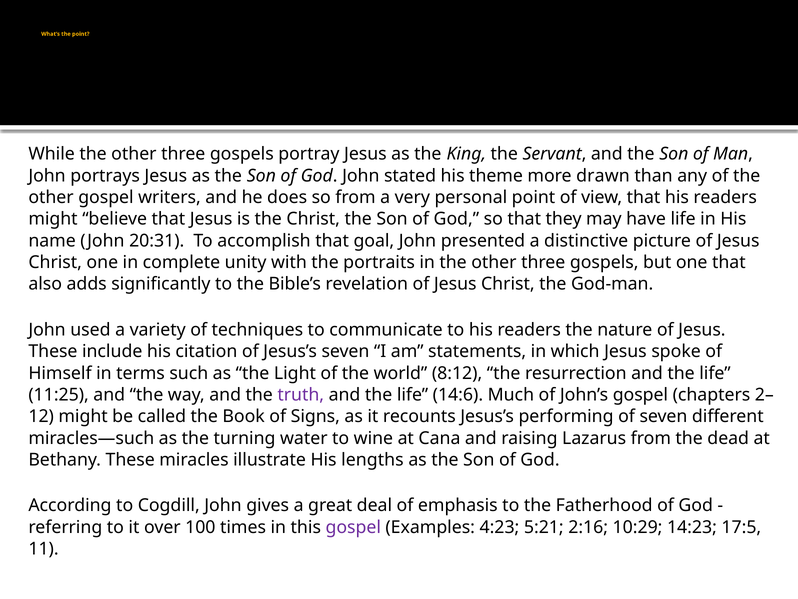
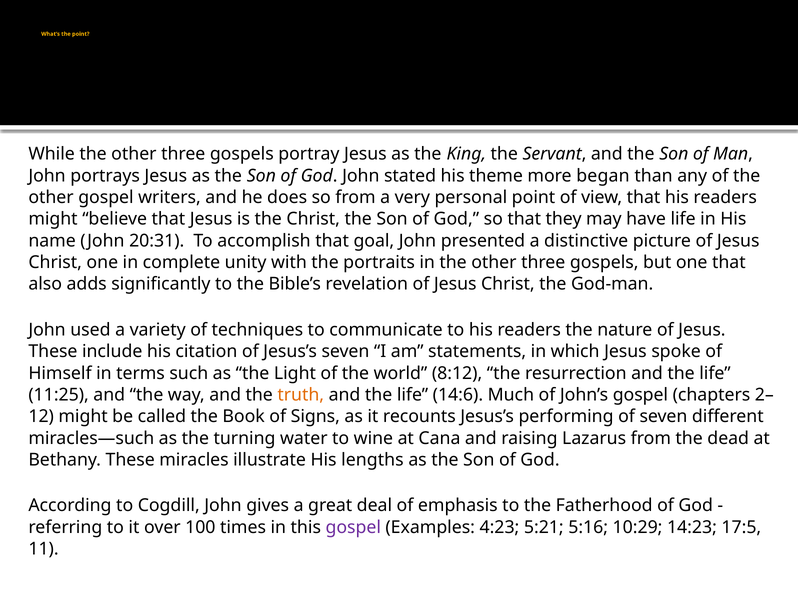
drawn: drawn -> began
truth colour: purple -> orange
2:16: 2:16 -> 5:16
